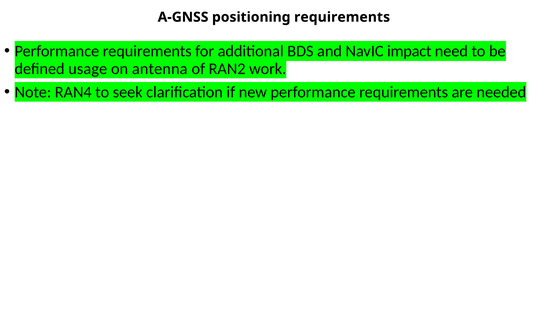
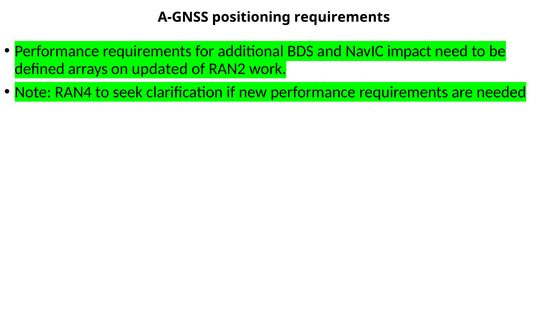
usage: usage -> arrays
antenna: antenna -> updated
